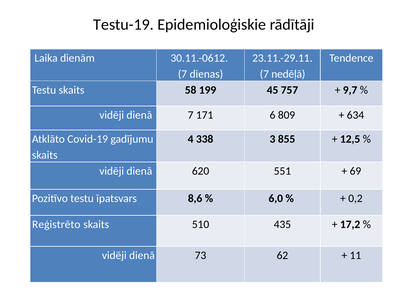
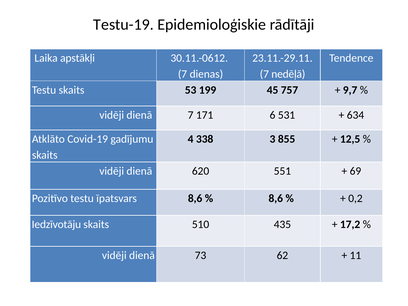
dienām: dienām -> apstākļi
58: 58 -> 53
809: 809 -> 531
6,0 at (276, 199): 6,0 -> 8,6
Reģistrēto: Reģistrēto -> Iedzīvotāju
